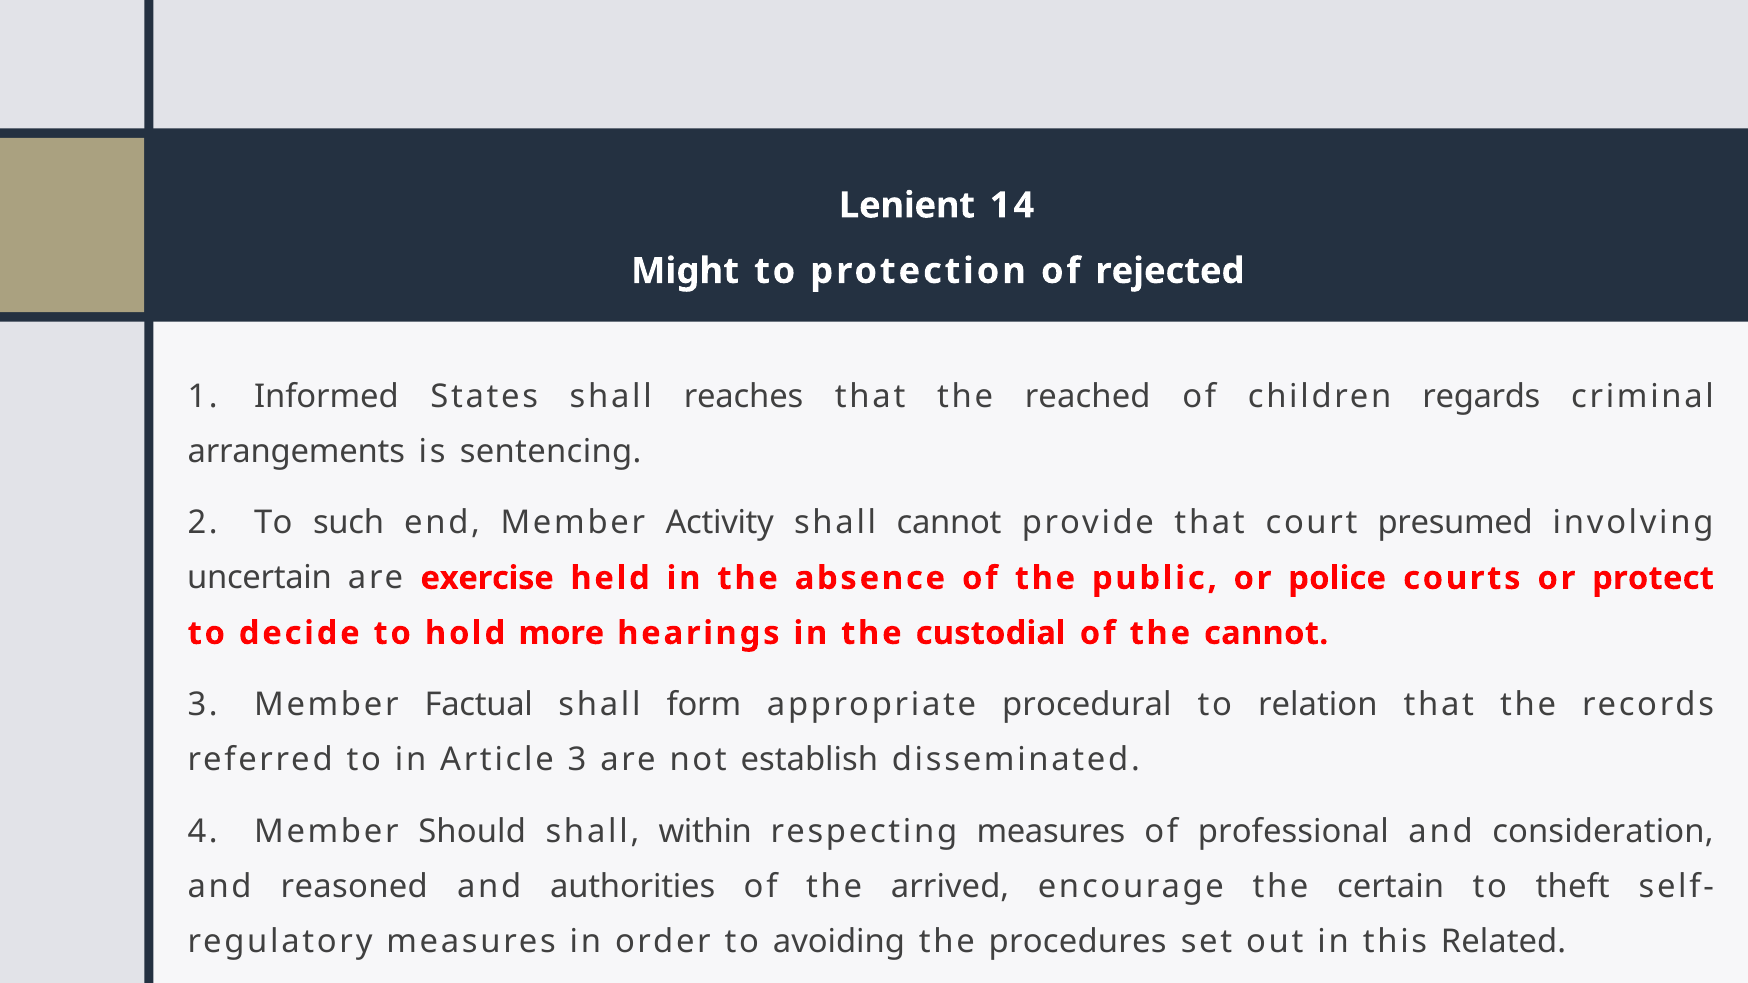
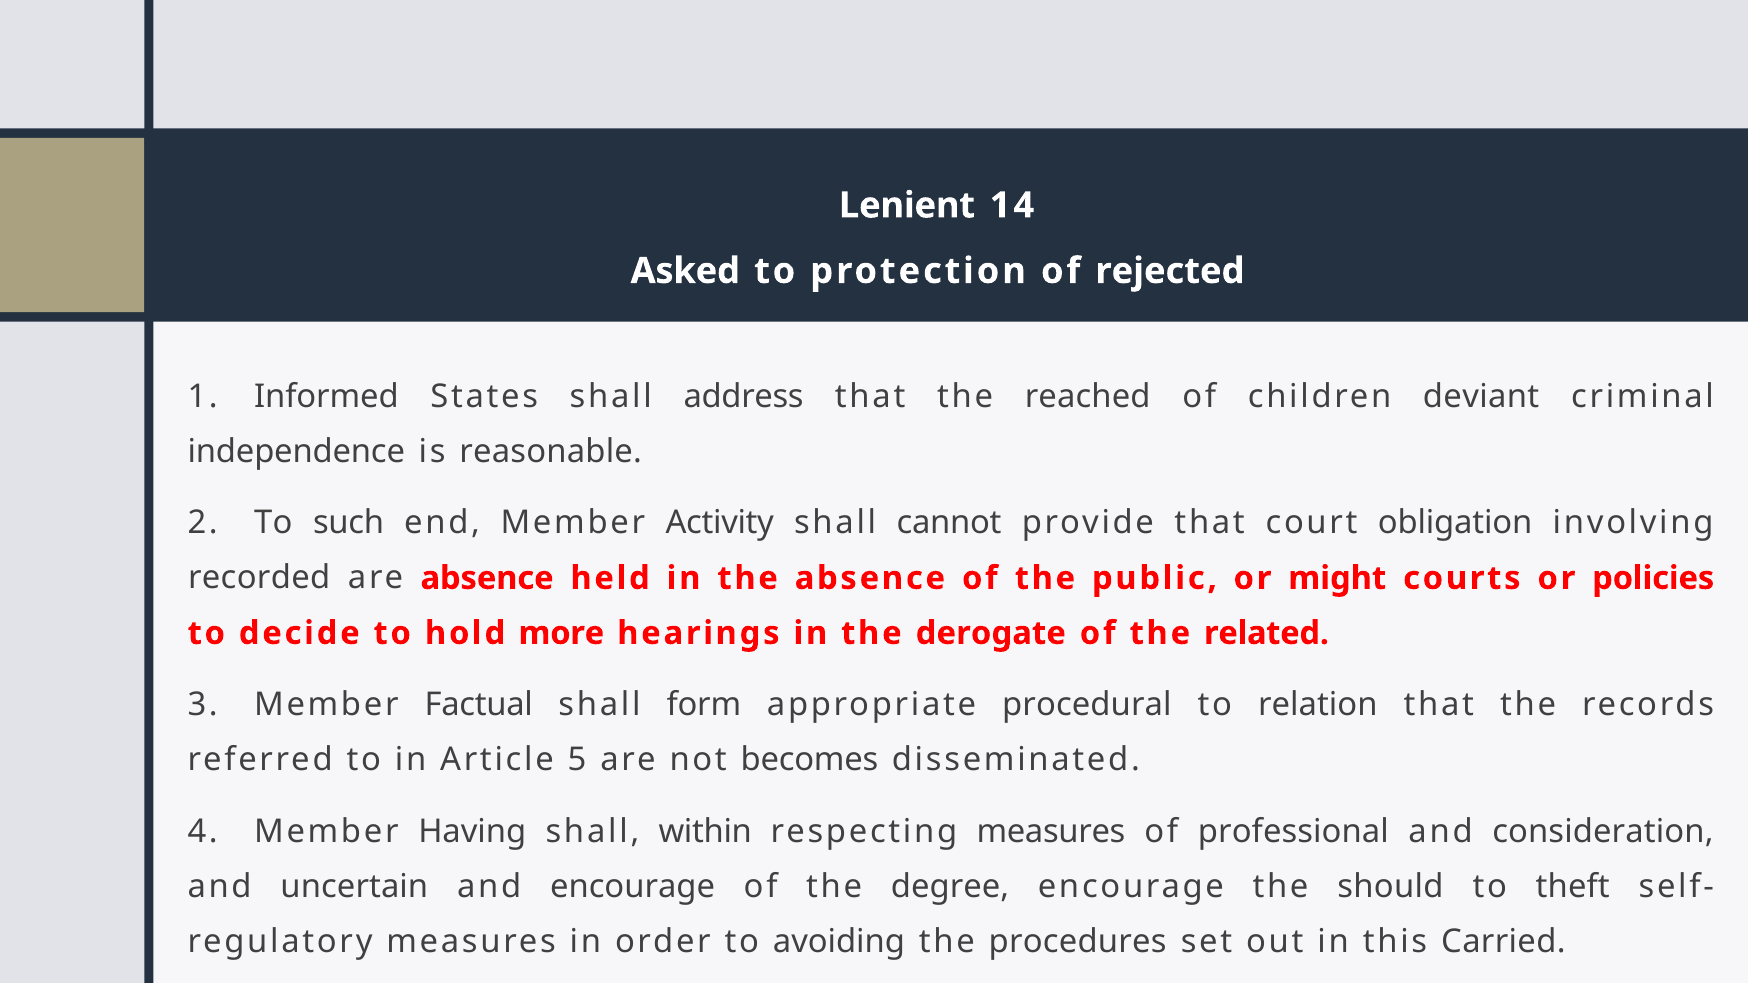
Might: Might -> Asked
reaches: reaches -> address
regards: regards -> deviant
arrangements: arrangements -> independence
sentencing: sentencing -> reasonable
presumed: presumed -> obligation
uncertain: uncertain -> recorded
are exercise: exercise -> absence
police: police -> might
protect: protect -> policies
custodial: custodial -> derogate
the cannot: cannot -> related
Article 3: 3 -> 5
establish: establish -> becomes
Should: Should -> Having
reasoned: reasoned -> uncertain
and authorities: authorities -> encourage
arrived: arrived -> degree
certain: certain -> should
Related: Related -> Carried
